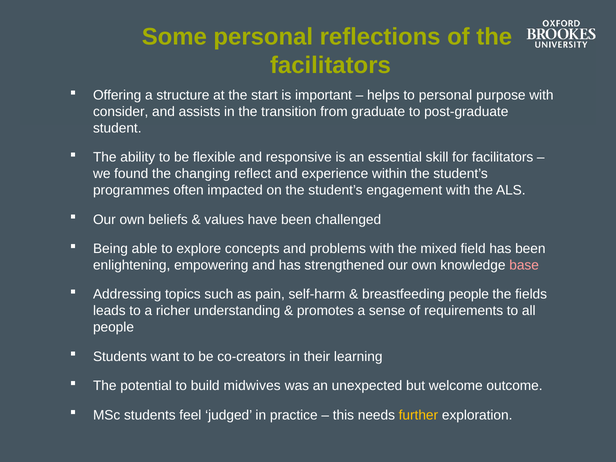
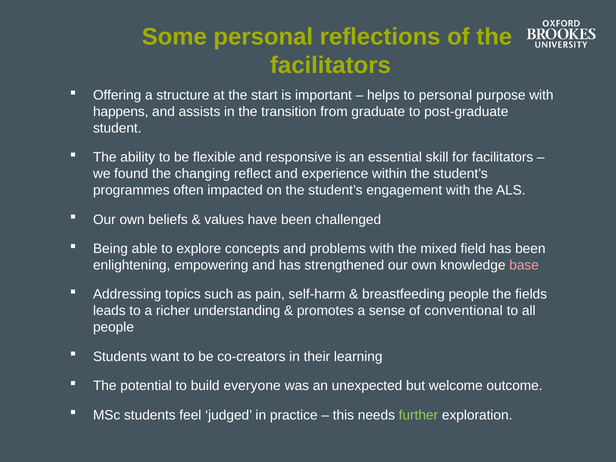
consider: consider -> happens
requirements: requirements -> conventional
midwives: midwives -> everyone
further colour: yellow -> light green
